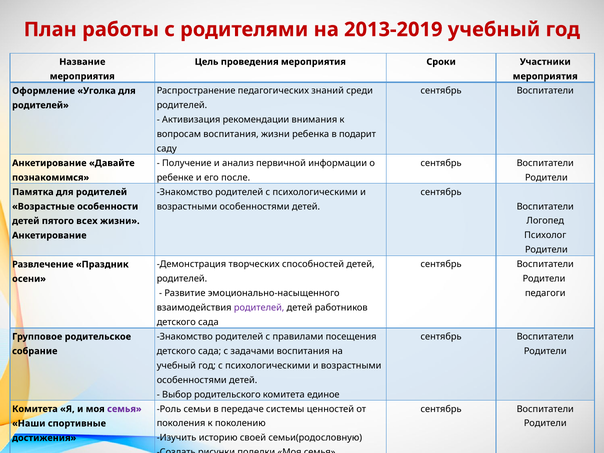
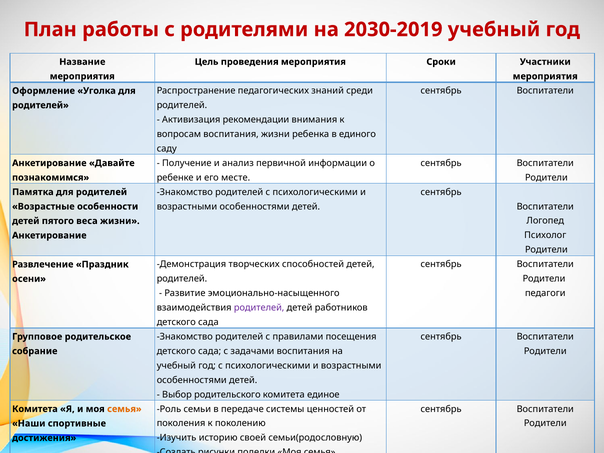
2013-2019: 2013-2019 -> 2030-2019
подарит: подарит -> единого
после: после -> месте
всех: всех -> веса
семья at (124, 409) colour: purple -> orange
